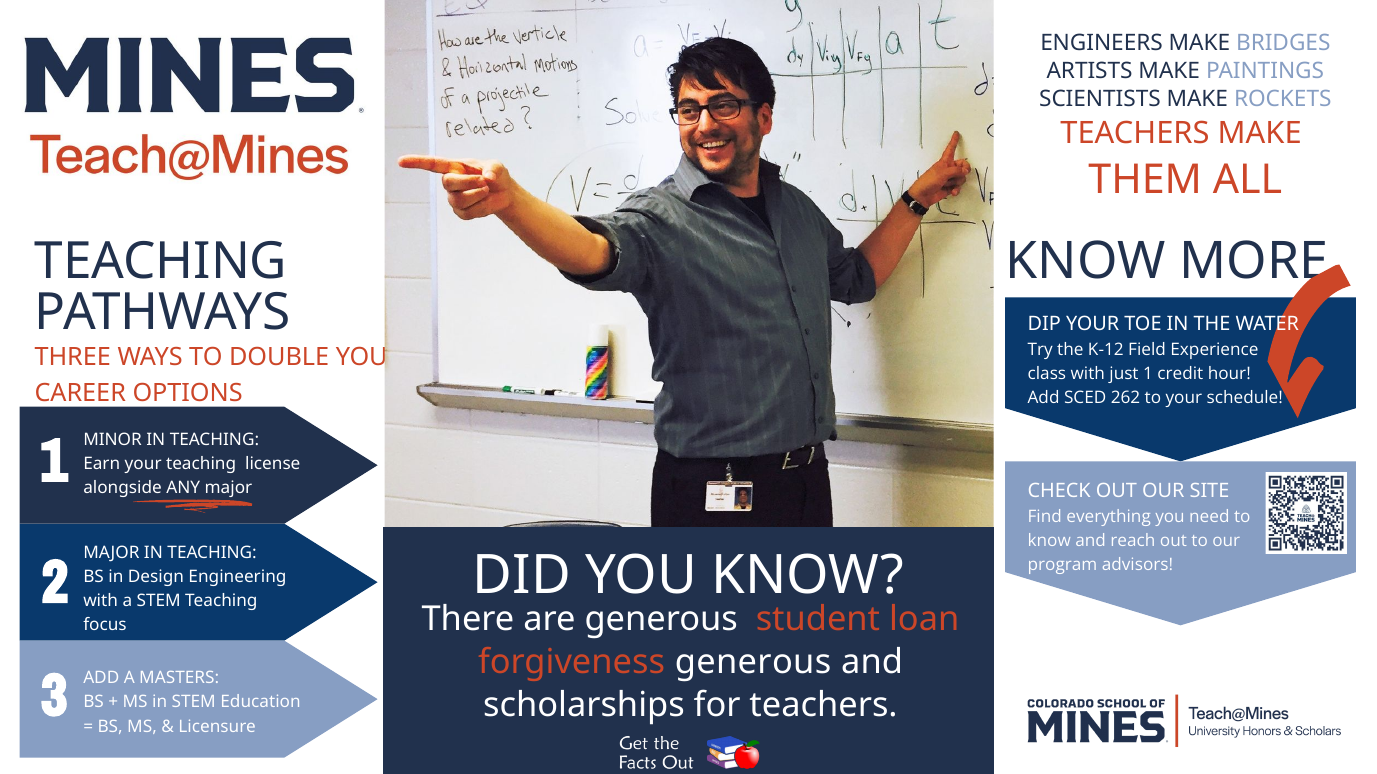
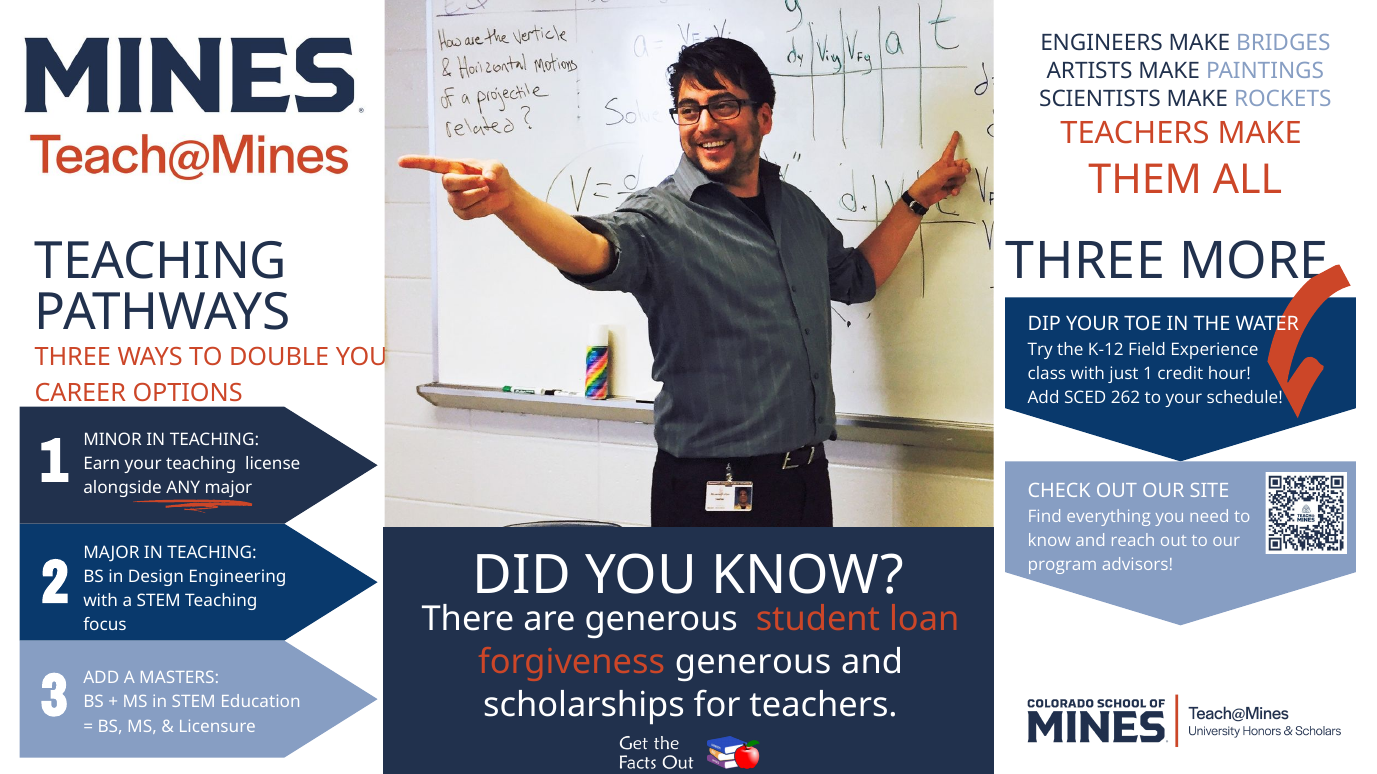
KNOW at (1086, 262): KNOW -> THREE
